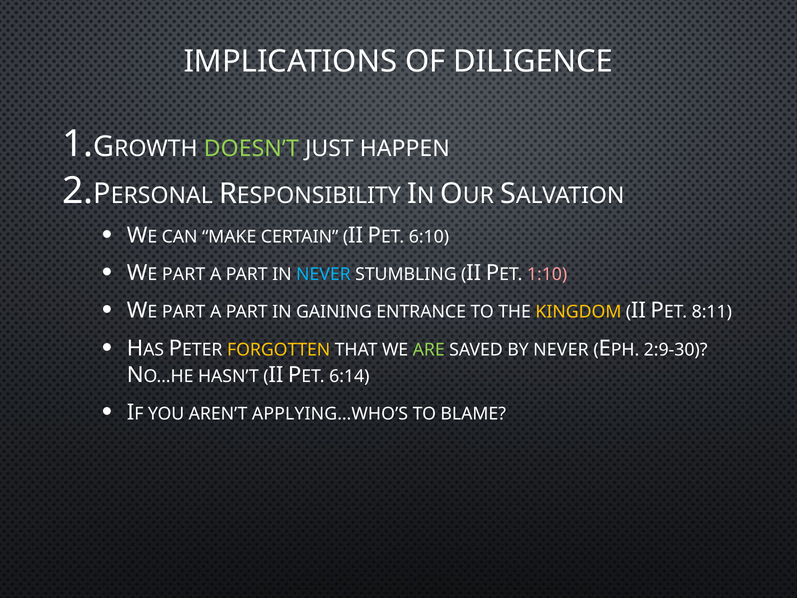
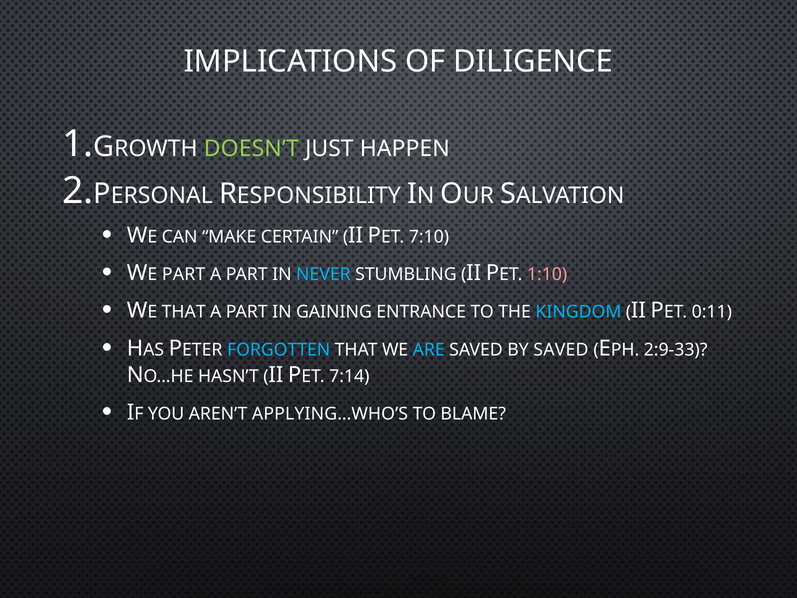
6:10: 6:10 -> 7:10
PART at (184, 312): PART -> THAT
KINGDOM colour: yellow -> light blue
8:11: 8:11 -> 0:11
FORGOTTEN colour: yellow -> light blue
ARE colour: light green -> light blue
BY NEVER: NEVER -> SAVED
2:9-30: 2:9-30 -> 2:9-33
6:14: 6:14 -> 7:14
